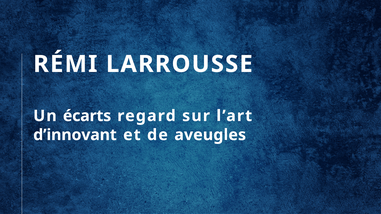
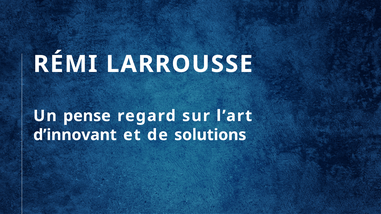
écarts: écarts -> pense
aveugles: aveugles -> solutions
